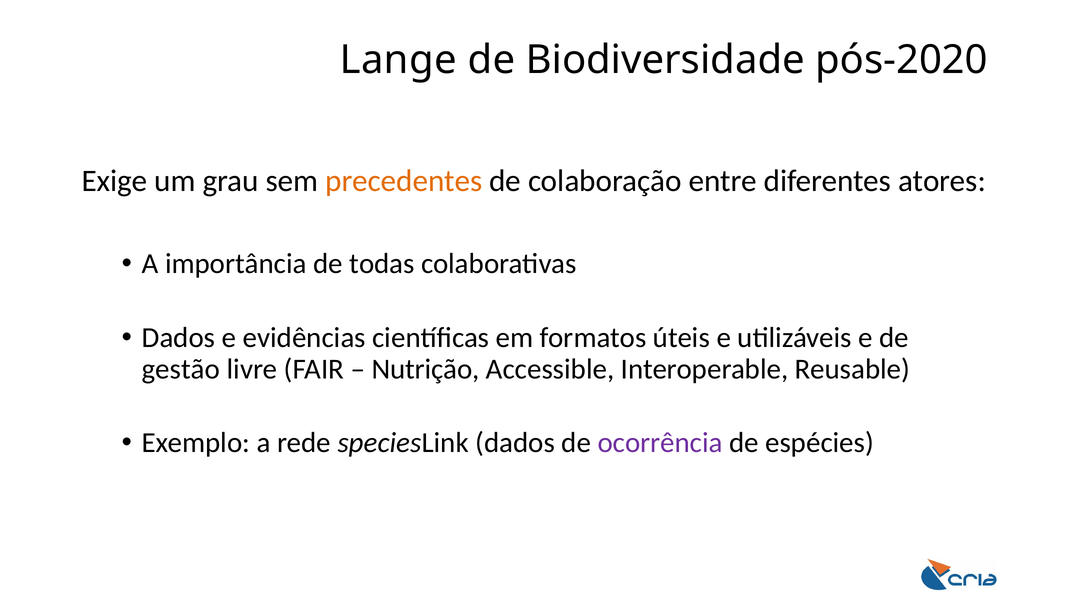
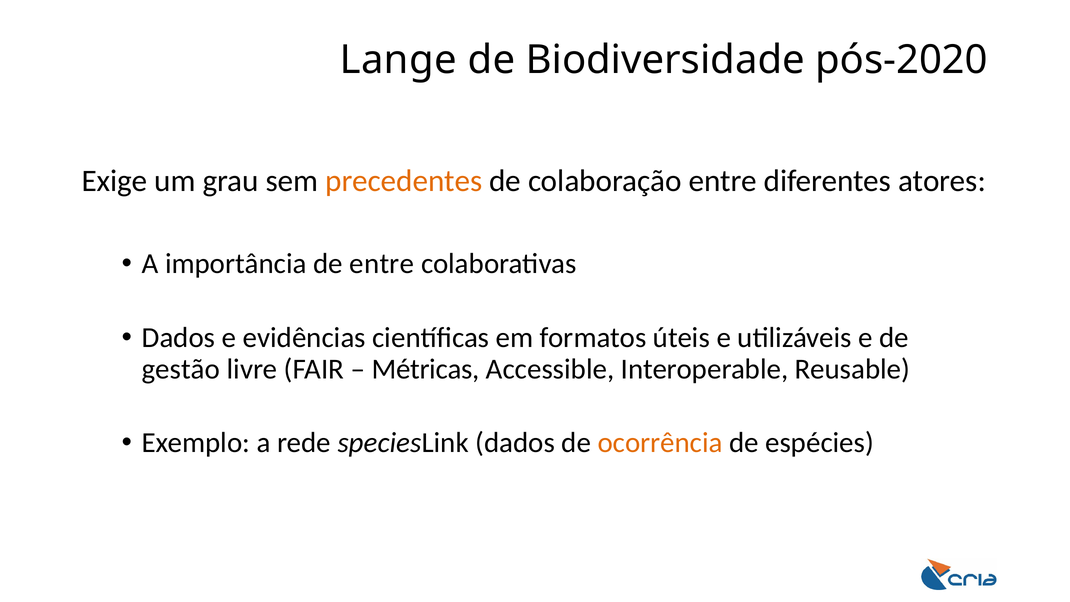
de todas: todas -> entre
Nutrição: Nutrição -> Métricas
ocorrência colour: purple -> orange
